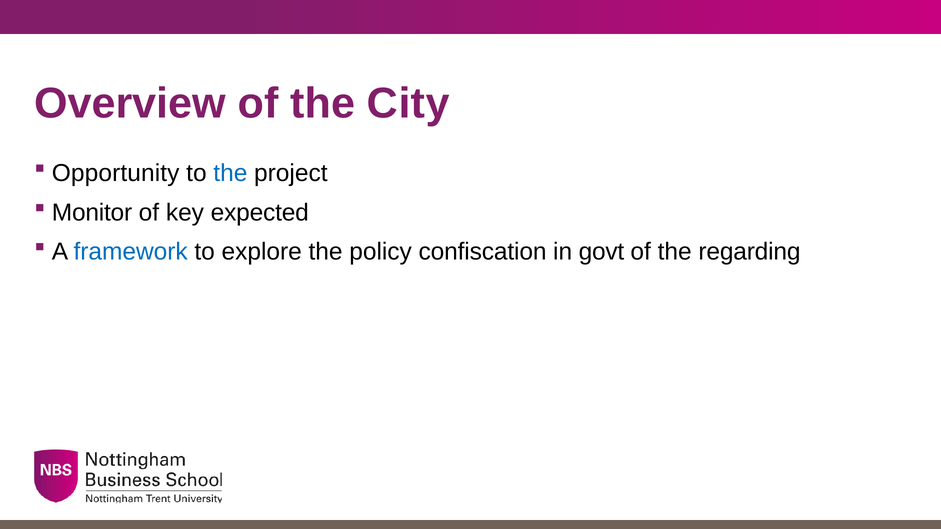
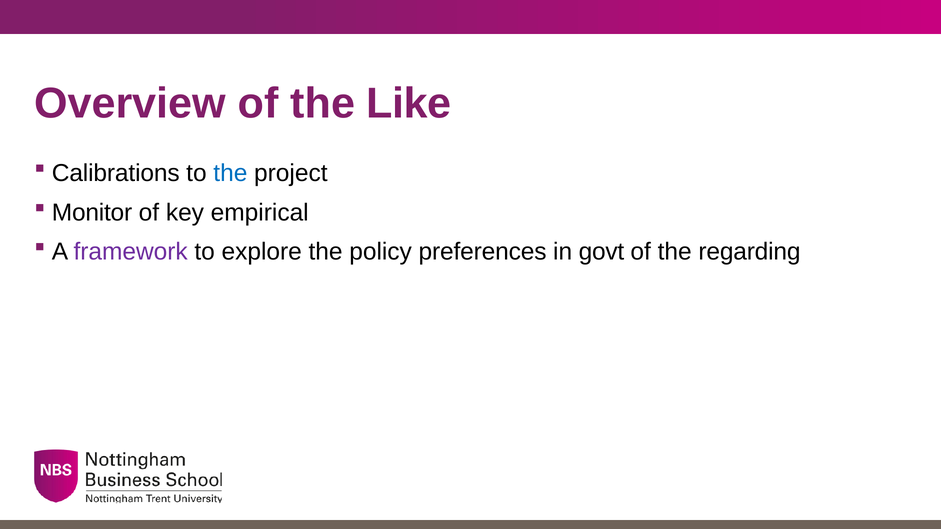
City: City -> Like
Opportunity: Opportunity -> Calibrations
expected: expected -> empirical
framework colour: blue -> purple
confiscation: confiscation -> preferences
